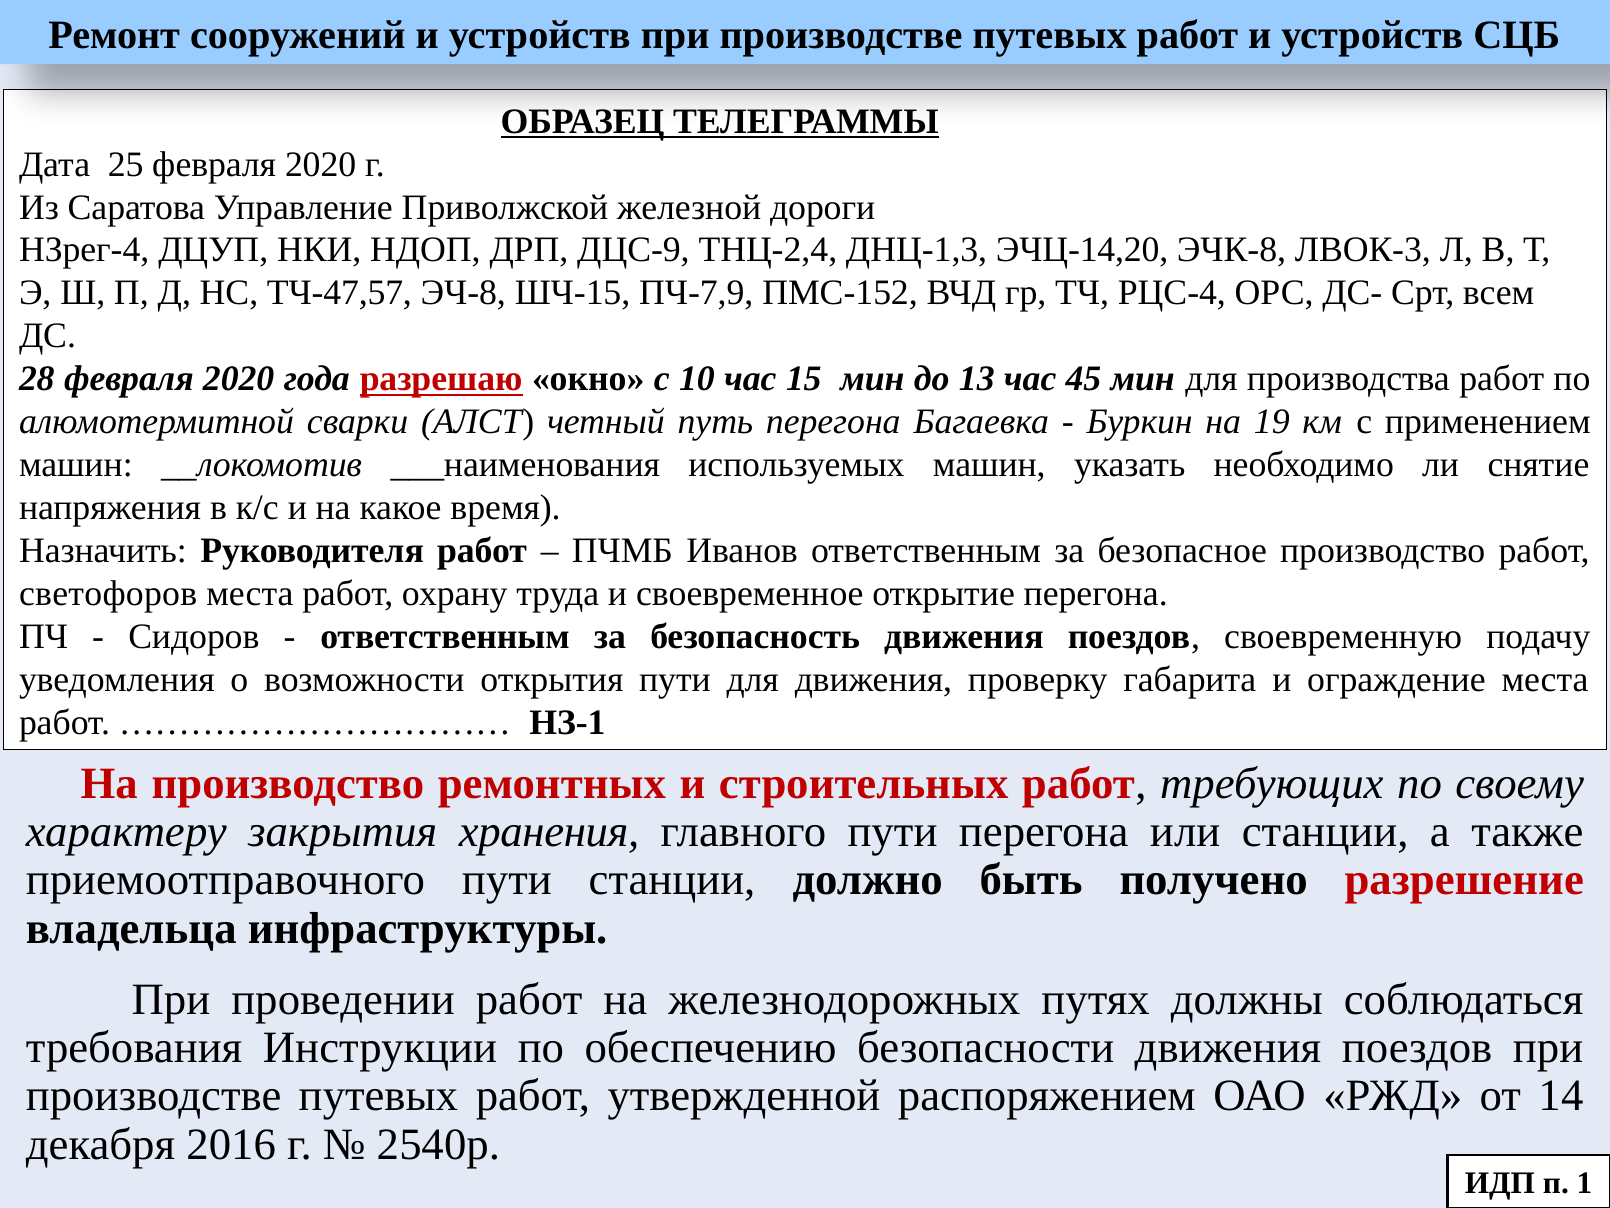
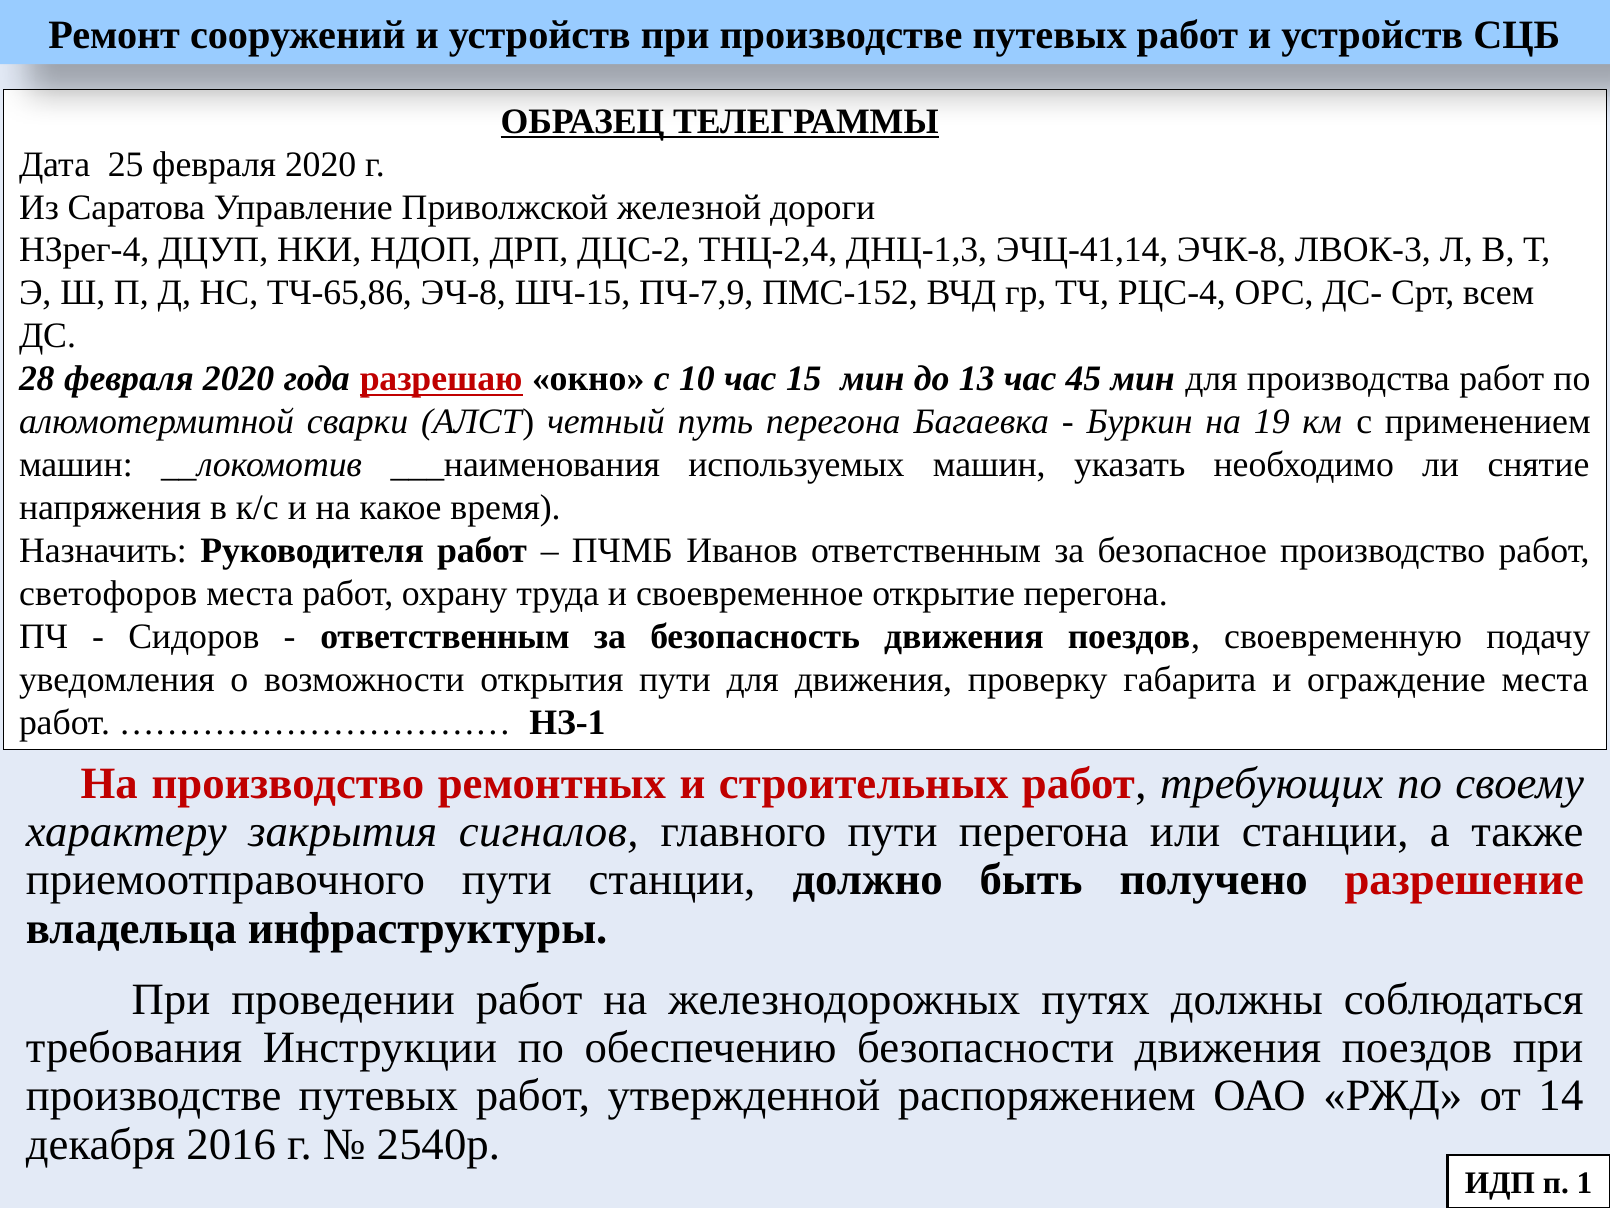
ДЦС-9: ДЦС-9 -> ДЦС-2
ЭЧЦ-14,20: ЭЧЦ-14,20 -> ЭЧЦ-41,14
ТЧ-47,57: ТЧ-47,57 -> ТЧ-65,86
хранения: хранения -> сигналов
